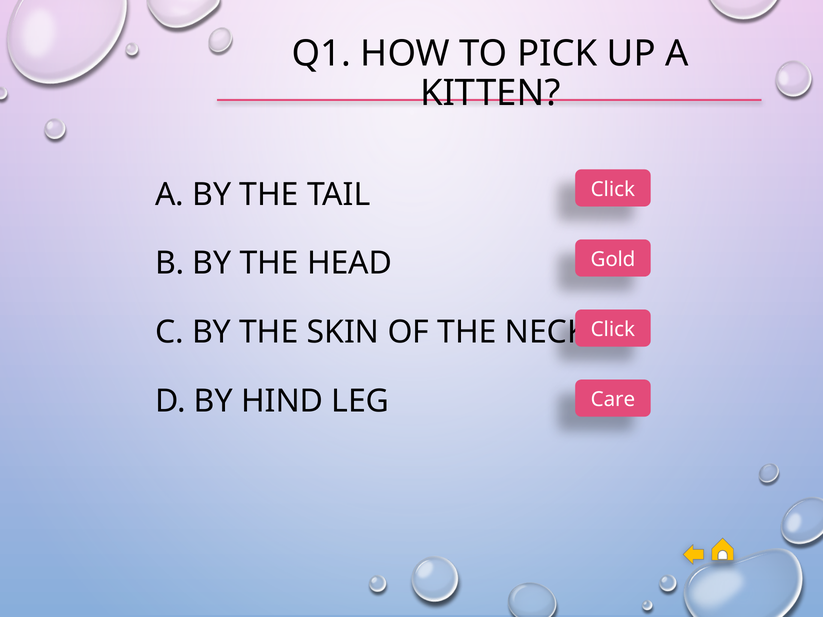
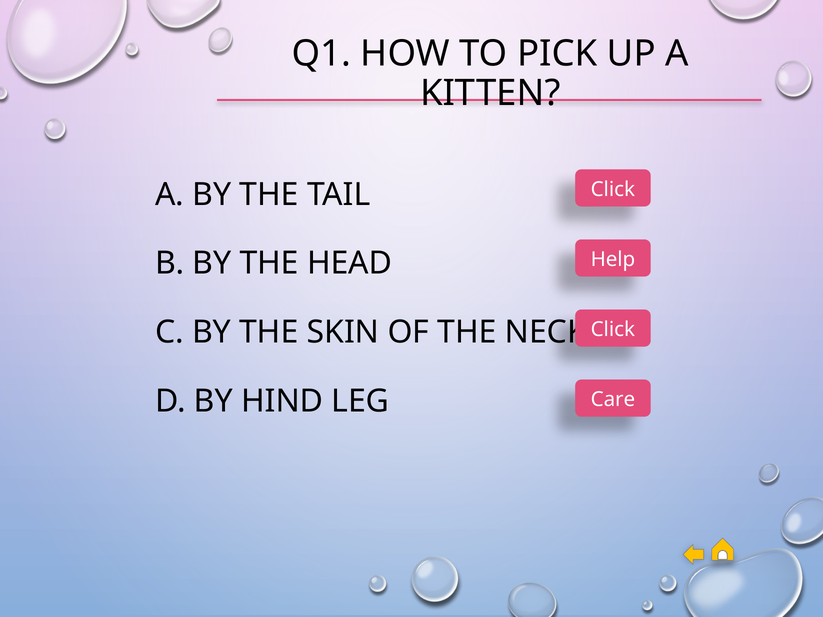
Gold: Gold -> Help
